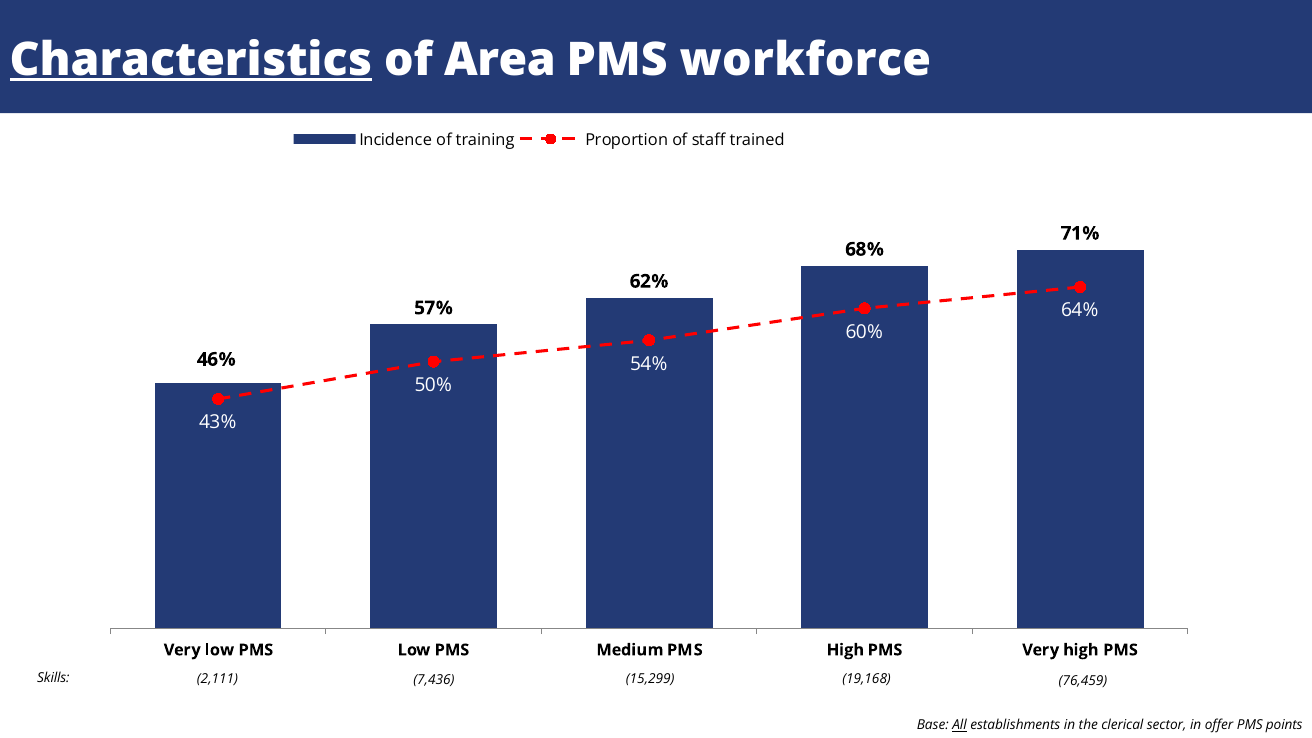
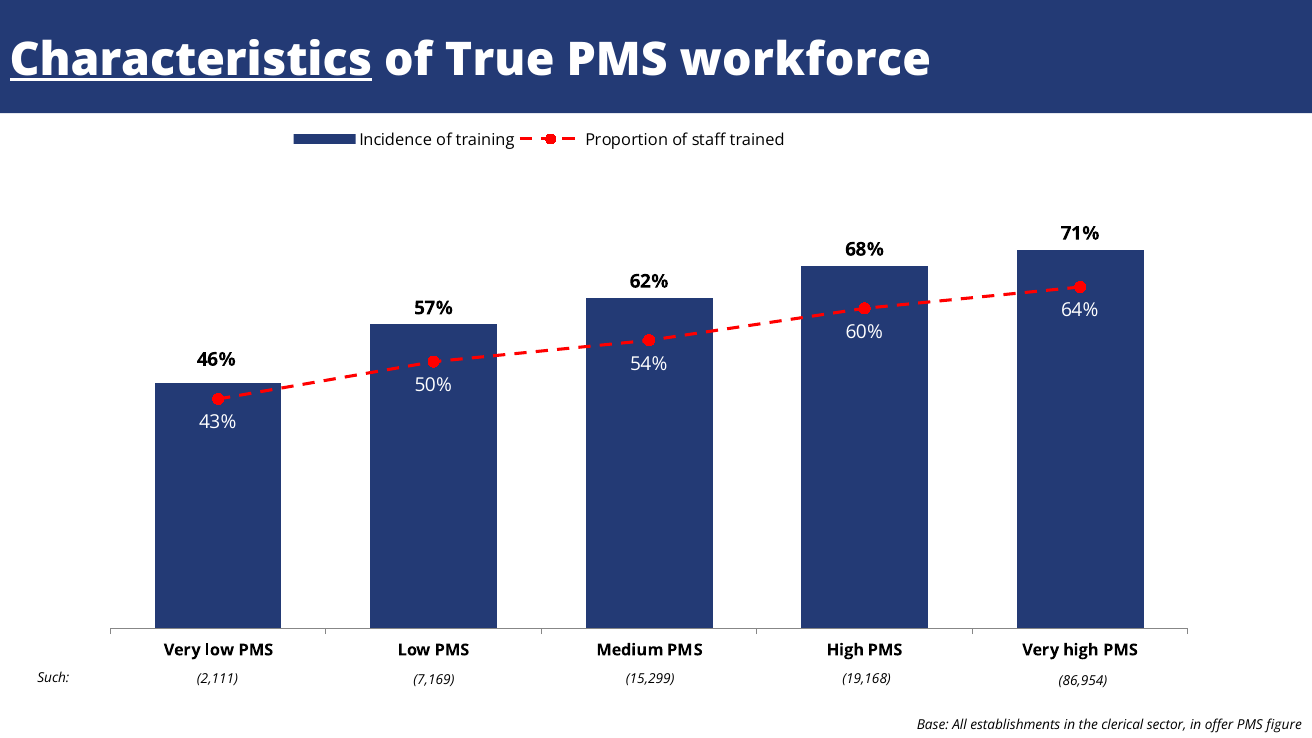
Area: Area -> True
Skills: Skills -> Such
7,436: 7,436 -> 7,169
76,459: 76,459 -> 86,954
All underline: present -> none
points: points -> figure
